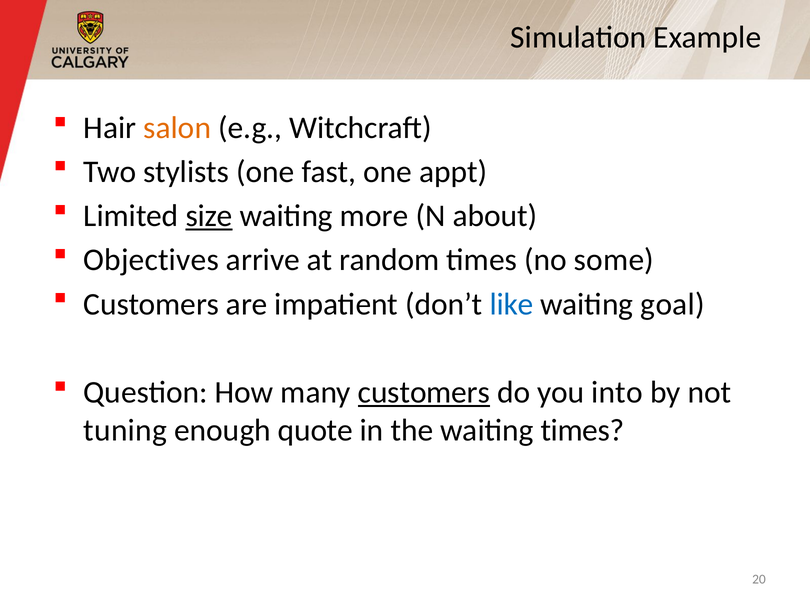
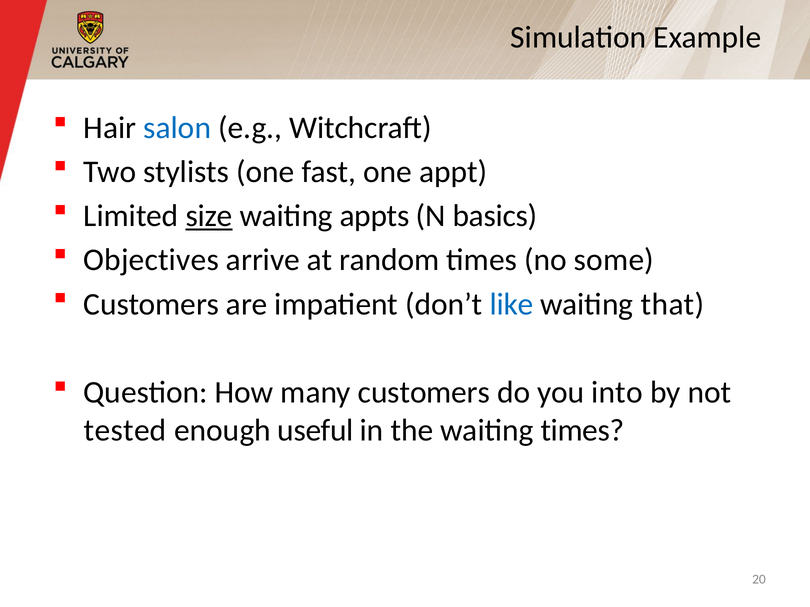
salon colour: orange -> blue
more: more -> appts
about: about -> basics
goal: goal -> that
customers at (424, 393) underline: present -> none
tuning: tuning -> tested
quote: quote -> useful
